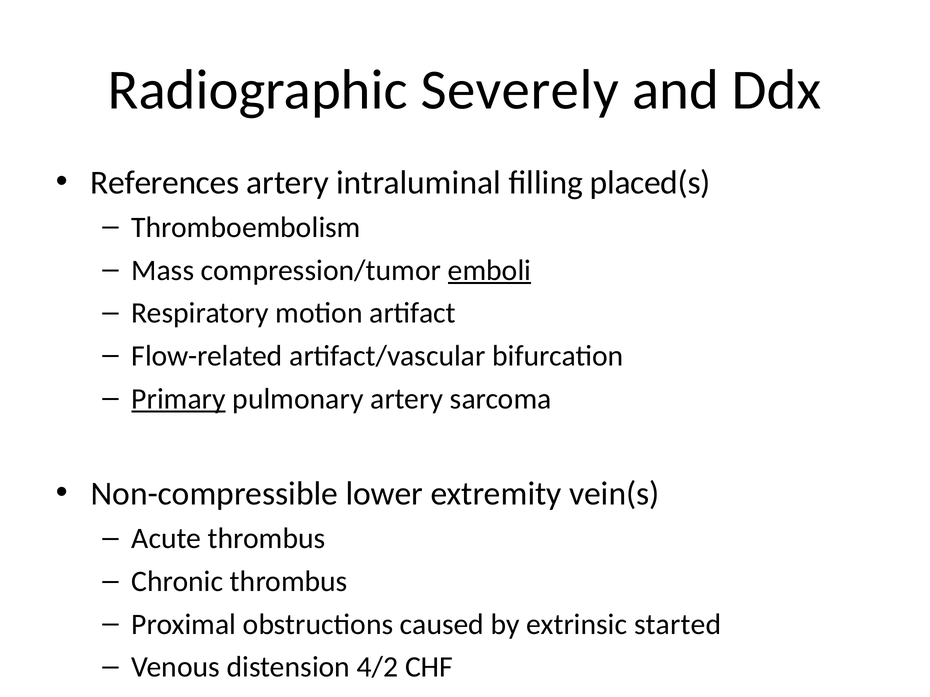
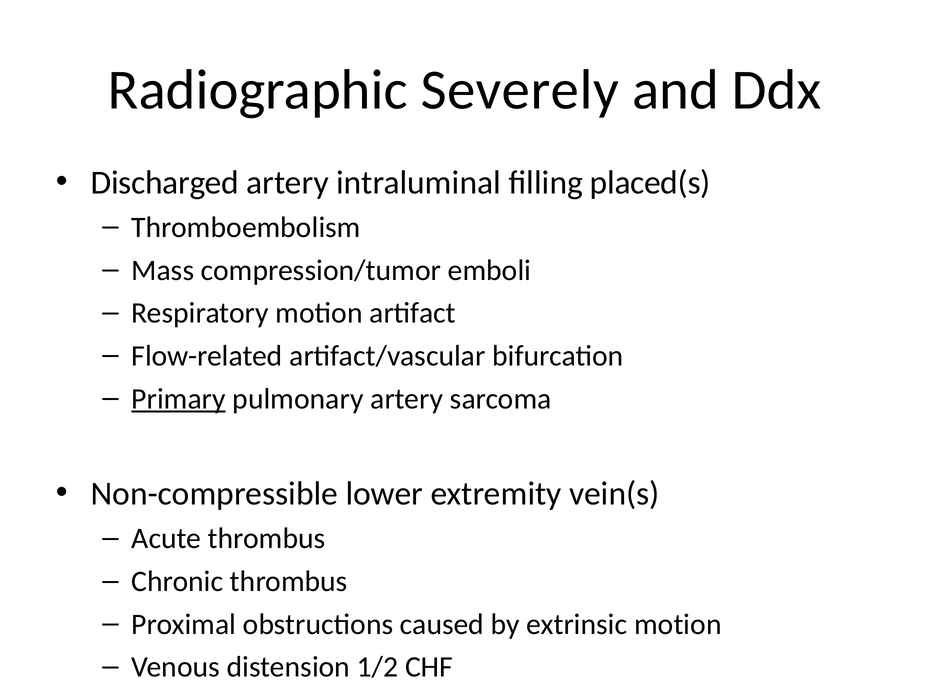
References: References -> Discharged
emboli underline: present -> none
extrinsic started: started -> motion
4/2: 4/2 -> 1/2
